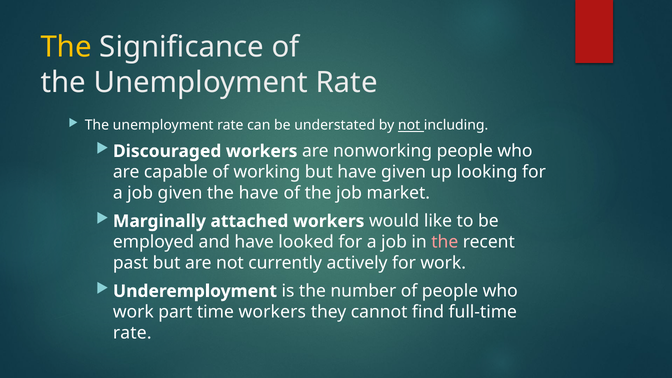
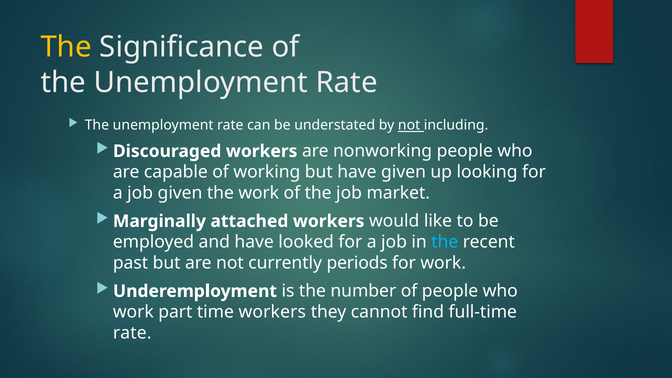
the have: have -> work
the at (445, 242) colour: pink -> light blue
actively: actively -> periods
